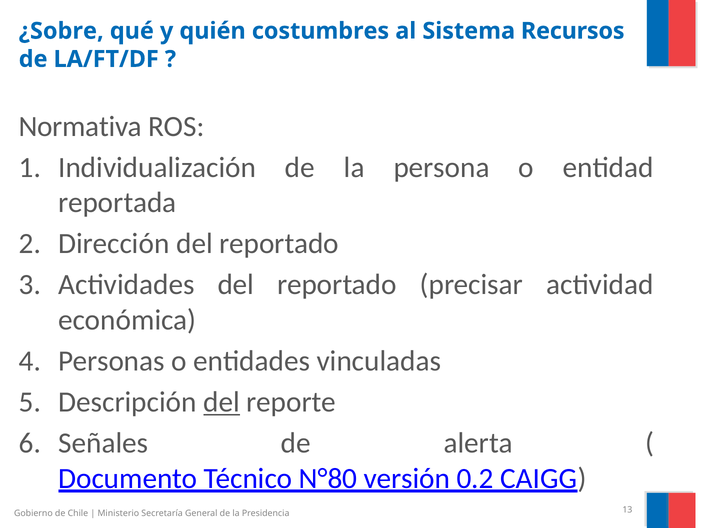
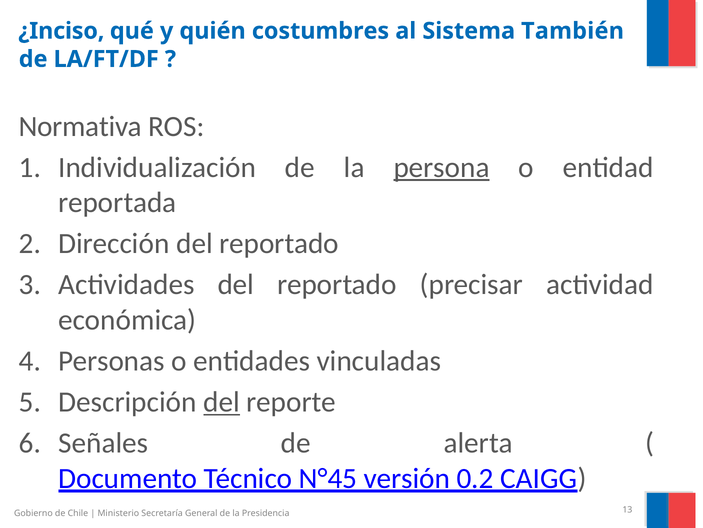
¿Sobre: ¿Sobre -> ¿Inciso
Recursos: Recursos -> También
persona underline: none -> present
N°80: N°80 -> N°45
